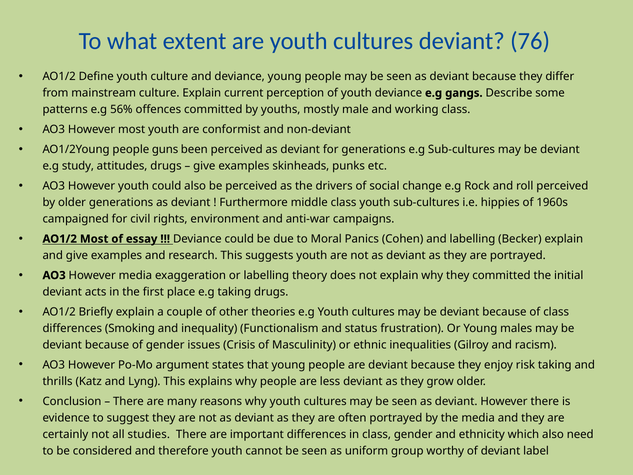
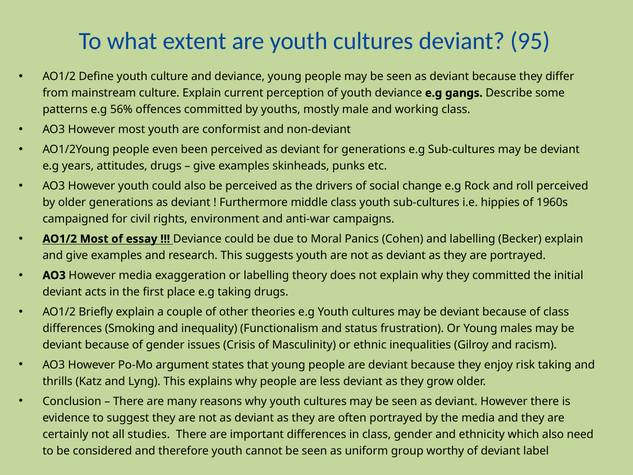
76: 76 -> 95
guns: guns -> even
study: study -> years
